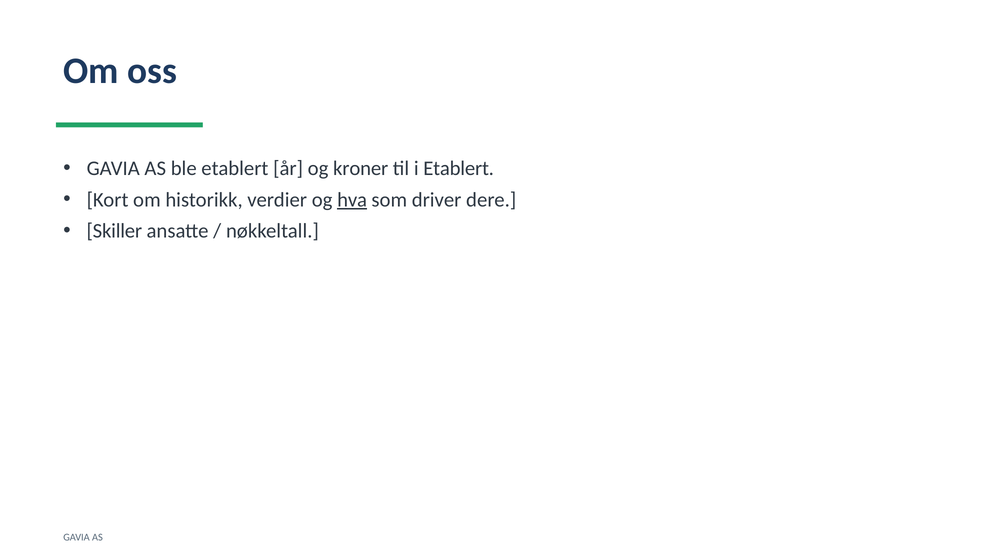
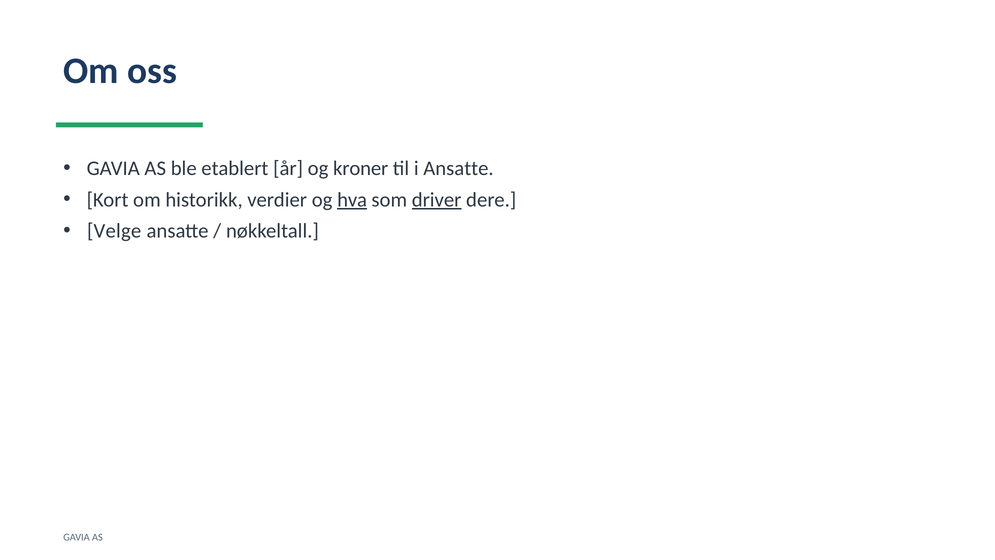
i Etablert: Etablert -> Ansatte
driver underline: none -> present
Skiller: Skiller -> Velge
